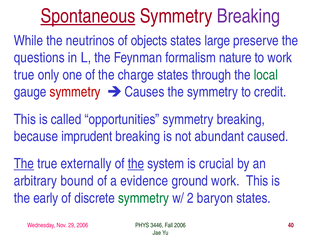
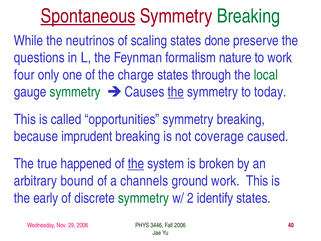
Breaking at (248, 16) colour: purple -> green
objects: objects -> scaling
large: large -> done
true at (24, 75): true -> four
symmetry at (75, 92) colour: red -> green
the at (176, 92) underline: none -> present
credit: credit -> today
abundant: abundant -> coverage
The at (24, 164) underline: present -> none
externally: externally -> happened
crucial: crucial -> broken
evidence: evidence -> channels
baryon: baryon -> identify
